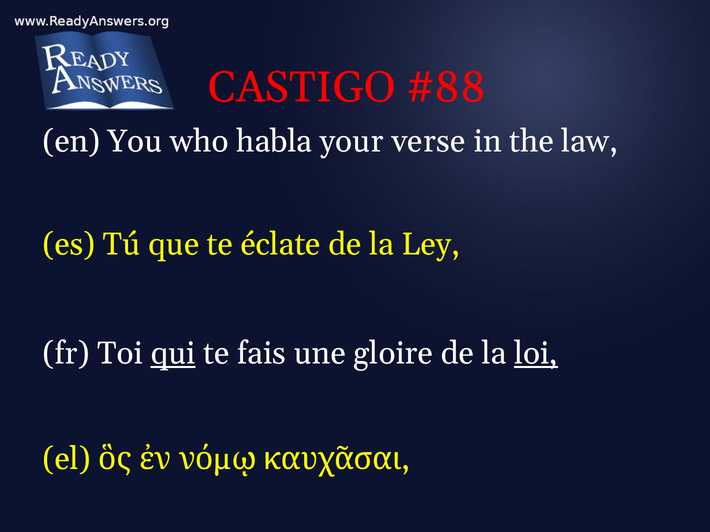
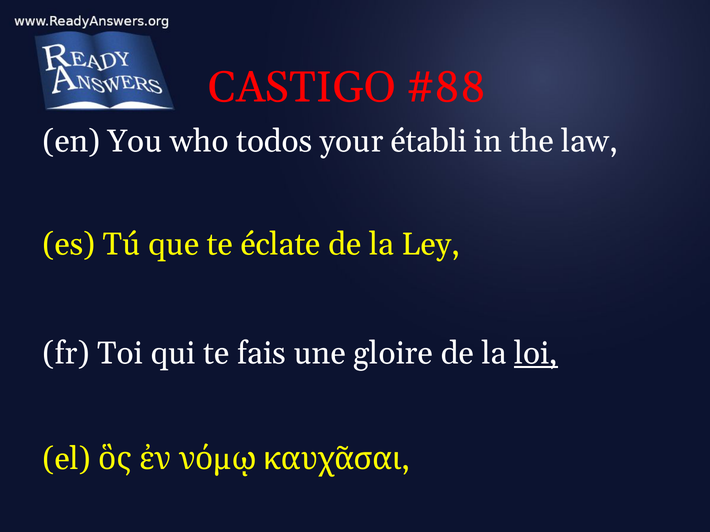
habla: habla -> todos
verse: verse -> établi
qui underline: present -> none
